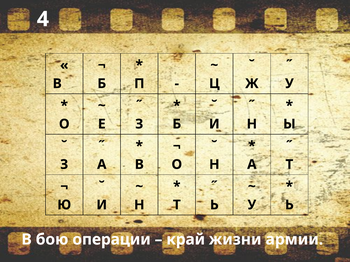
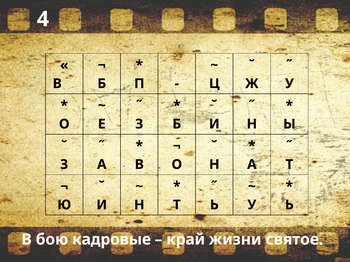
операции: операции -> кадровые
армии: армии -> святое
